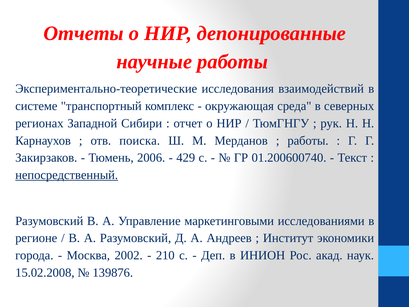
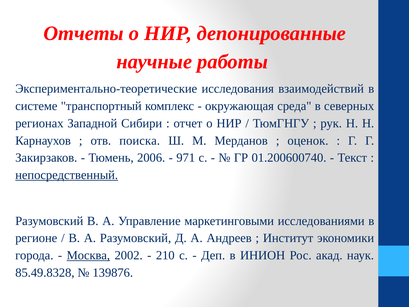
работы at (308, 140): работы -> оценок
429: 429 -> 971
Москва underline: none -> present
15.02.2008: 15.02.2008 -> 85.49.8328
